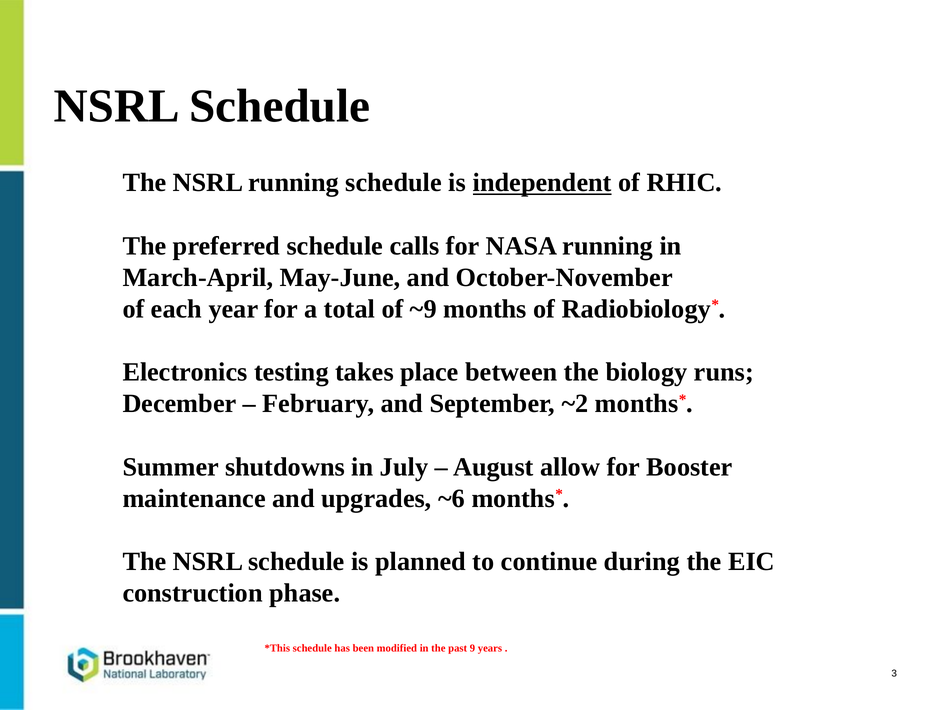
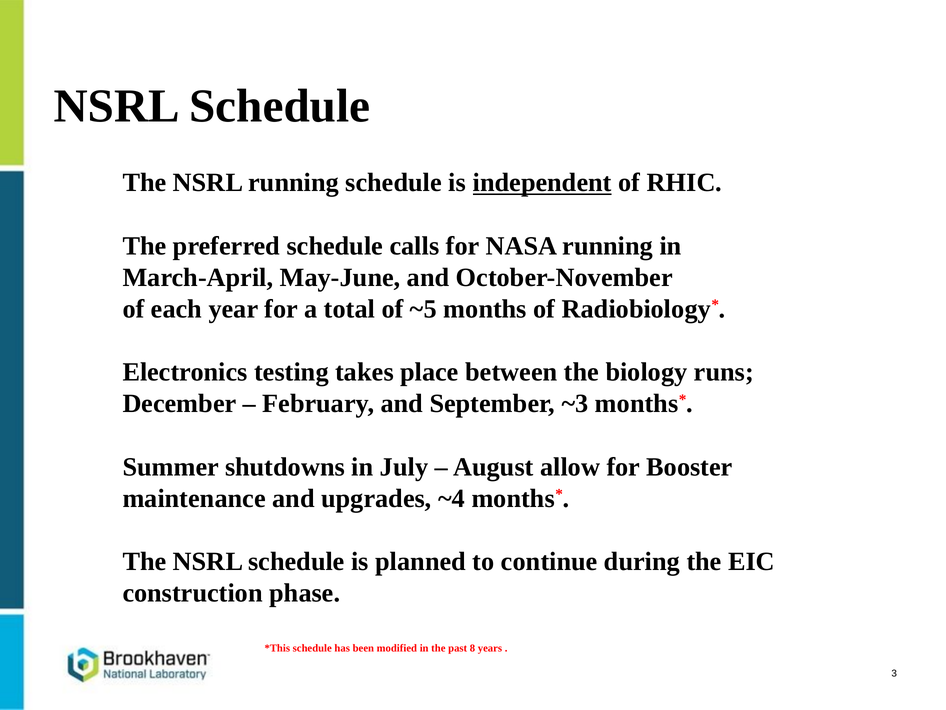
~9: ~9 -> ~5
~2: ~2 -> ~3
~6: ~6 -> ~4
9: 9 -> 8
